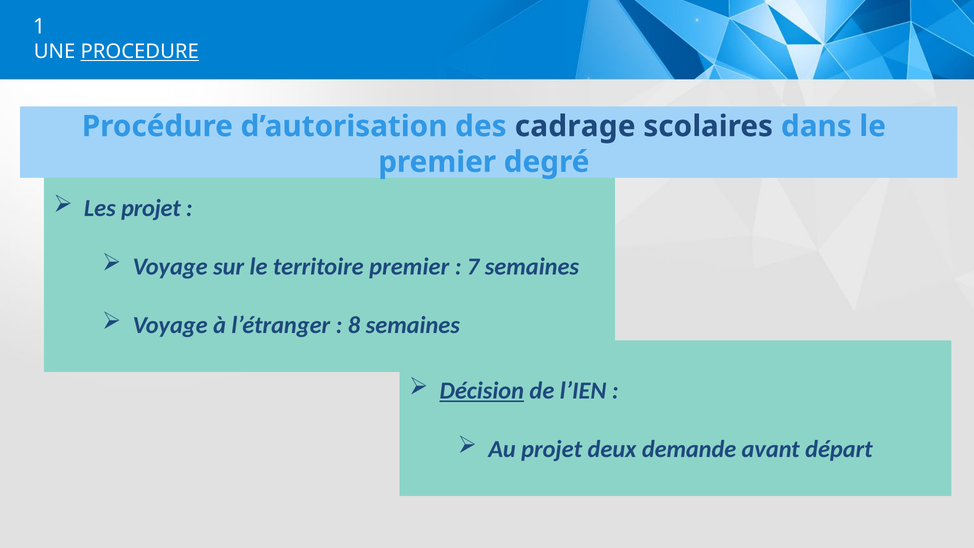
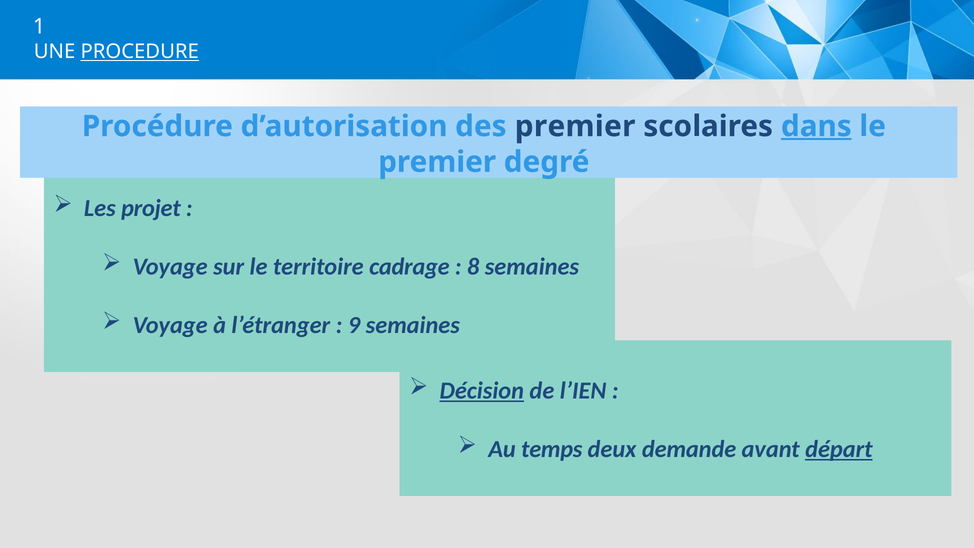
des cadrage: cadrage -> premier
dans underline: none -> present
territoire premier: premier -> cadrage
7: 7 -> 8
8: 8 -> 9
Au projet: projet -> temps
départ underline: none -> present
